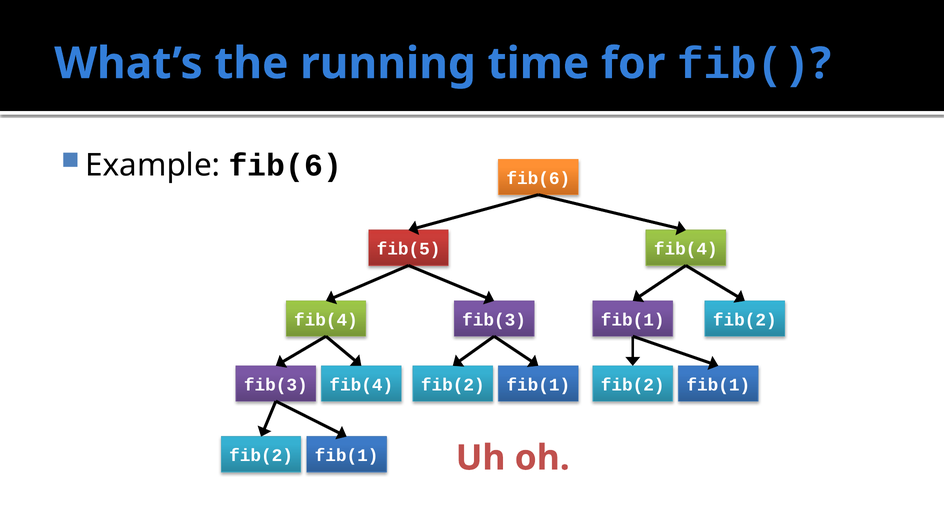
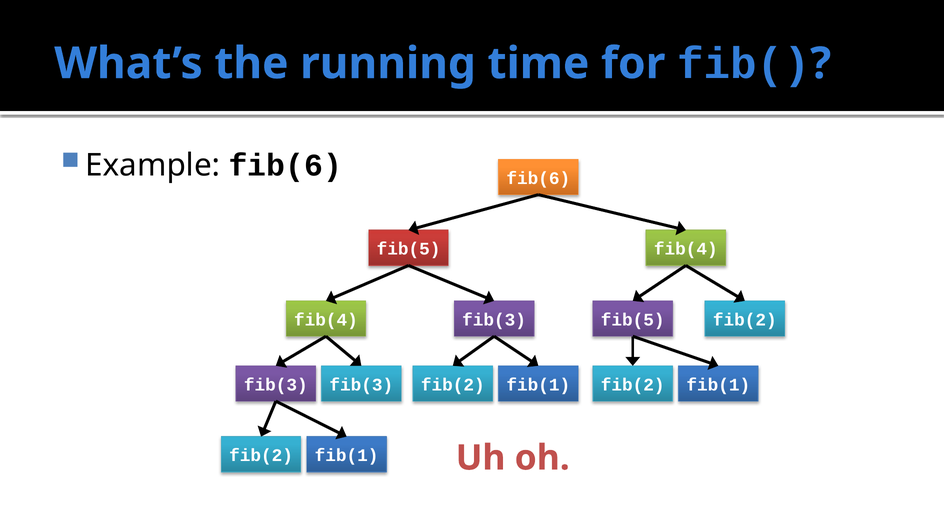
fib(1 at (633, 320): fib(1 -> fib(5
fib(4 at (361, 385): fib(4 -> fib(3
